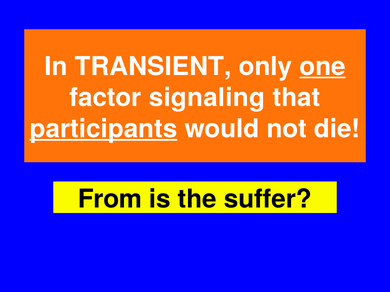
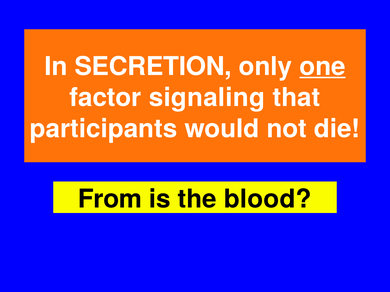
TRANSIENT: TRANSIENT -> SECRETION
participants underline: present -> none
suffer: suffer -> blood
